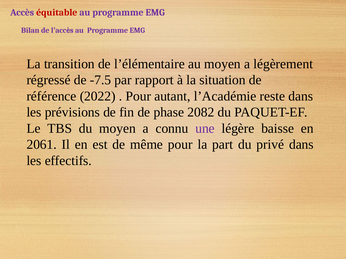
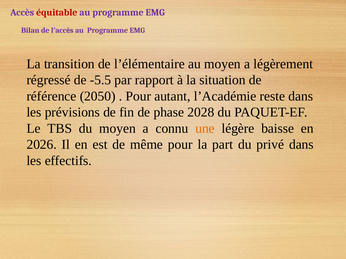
-7.5: -7.5 -> -5.5
2022: 2022 -> 2050
2082: 2082 -> 2028
une colour: purple -> orange
2061: 2061 -> 2026
